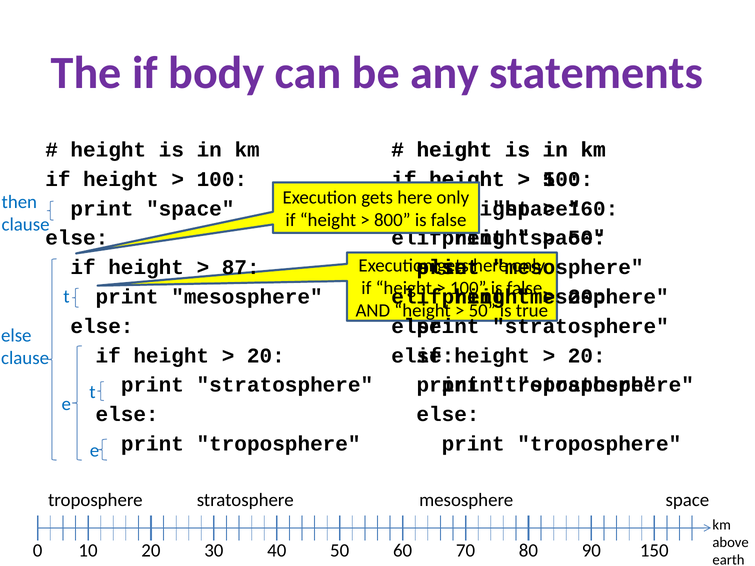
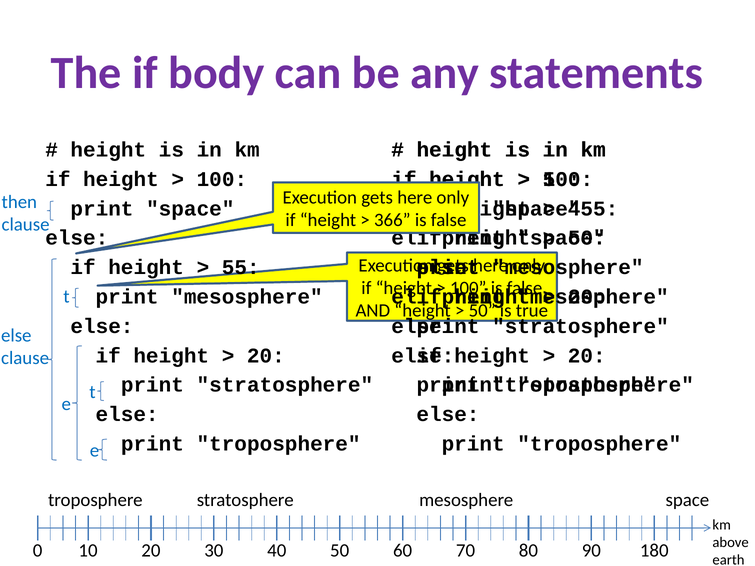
160: 160 -> 455
800: 800 -> 366
87: 87 -> 55
150: 150 -> 180
